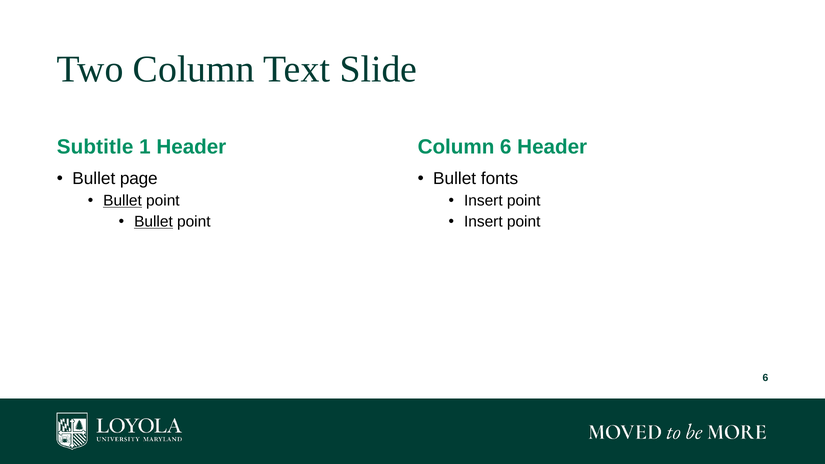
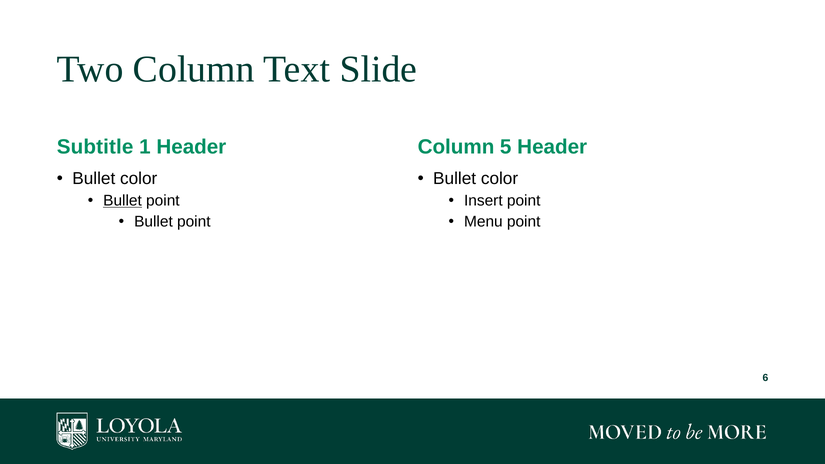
Column 6: 6 -> 5
page at (139, 179): page -> color
fonts at (500, 179): fonts -> color
Bullet at (153, 222) underline: present -> none
Insert at (483, 222): Insert -> Menu
